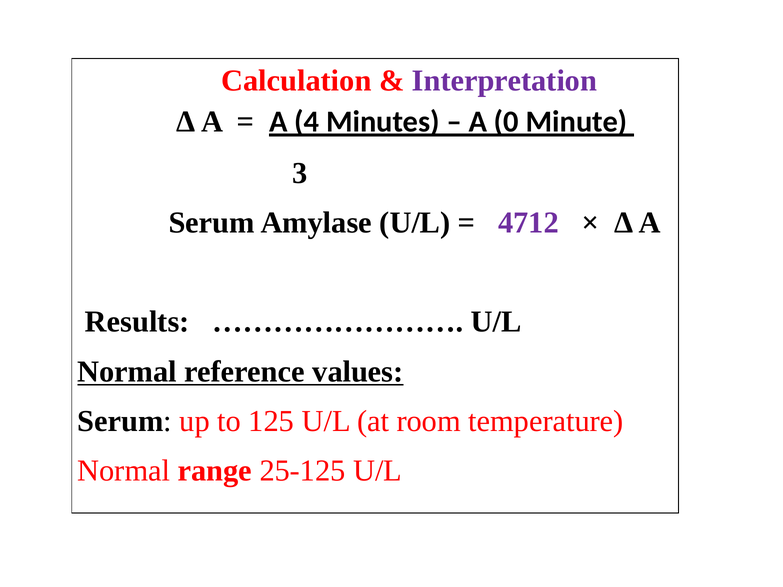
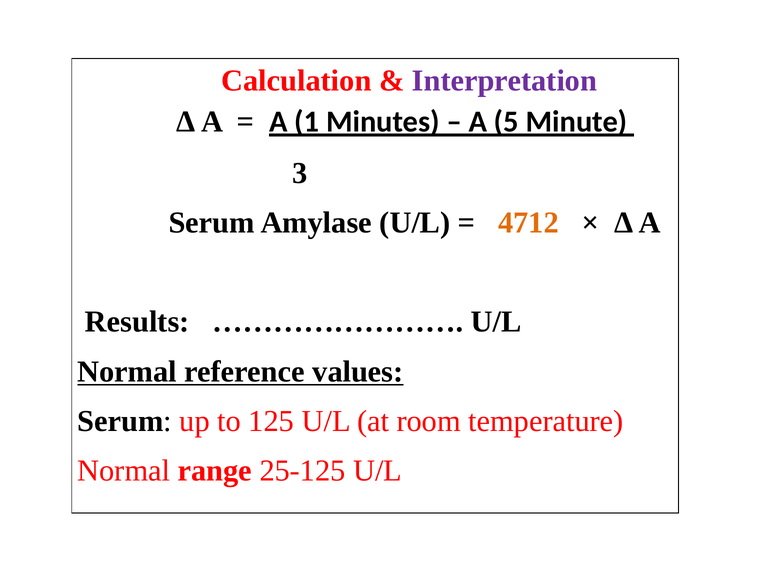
4: 4 -> 1
0: 0 -> 5
4712 colour: purple -> orange
